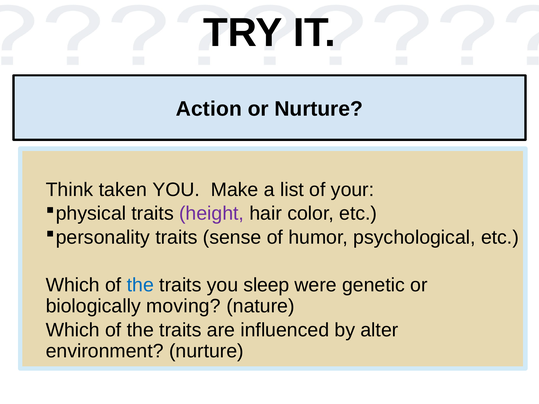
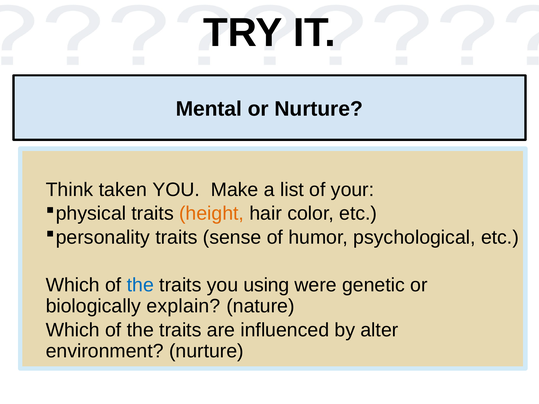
Action: Action -> Mental
height colour: purple -> orange
sleep: sleep -> using
moving: moving -> explain
